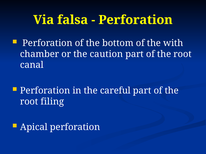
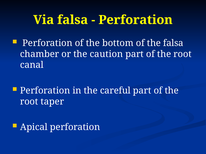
the with: with -> falsa
filing: filing -> taper
